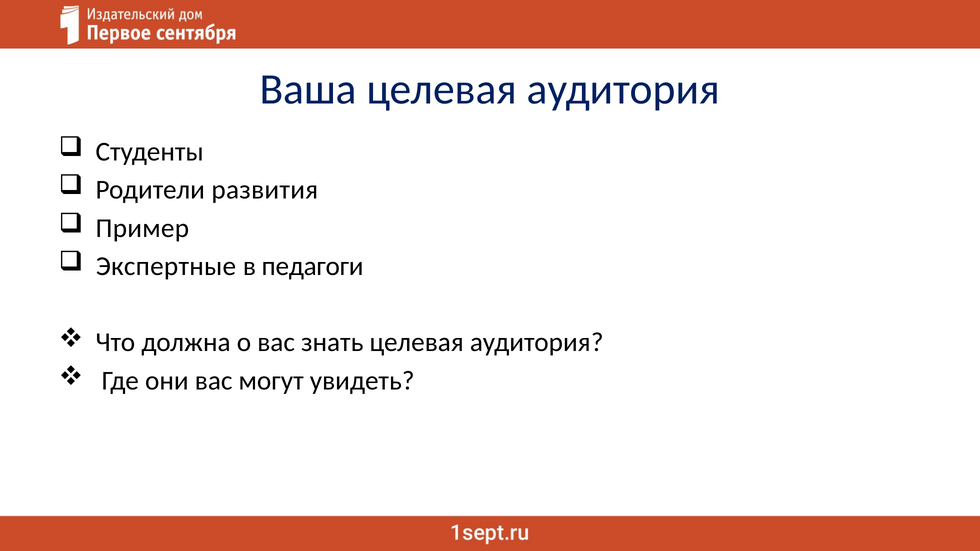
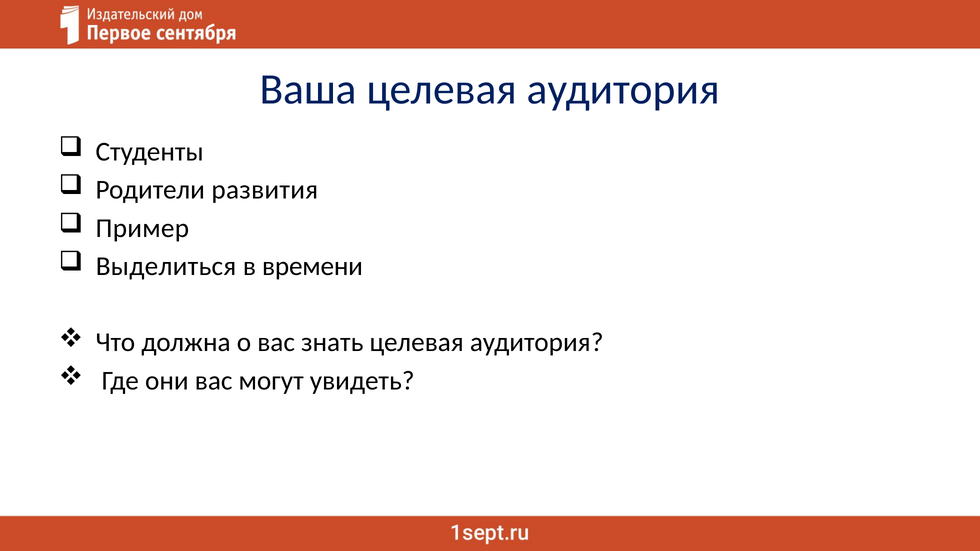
Экспертные: Экспертные -> Выделиться
педагоги: педагоги -> времени
